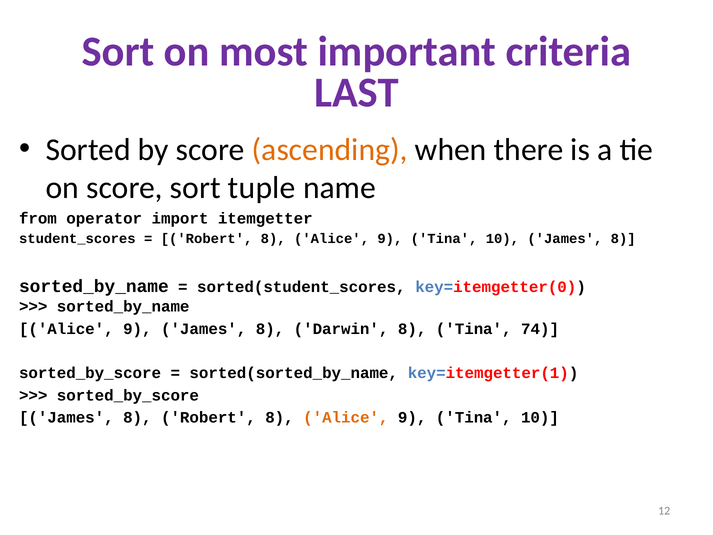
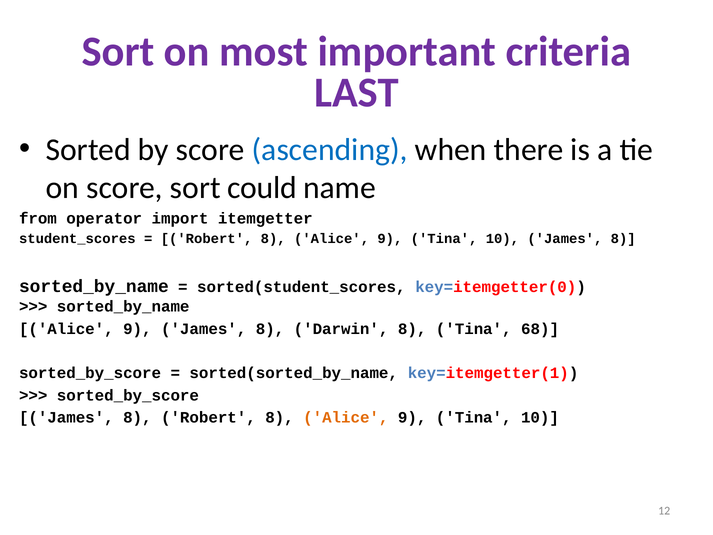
ascending colour: orange -> blue
tuple: tuple -> could
74: 74 -> 68
